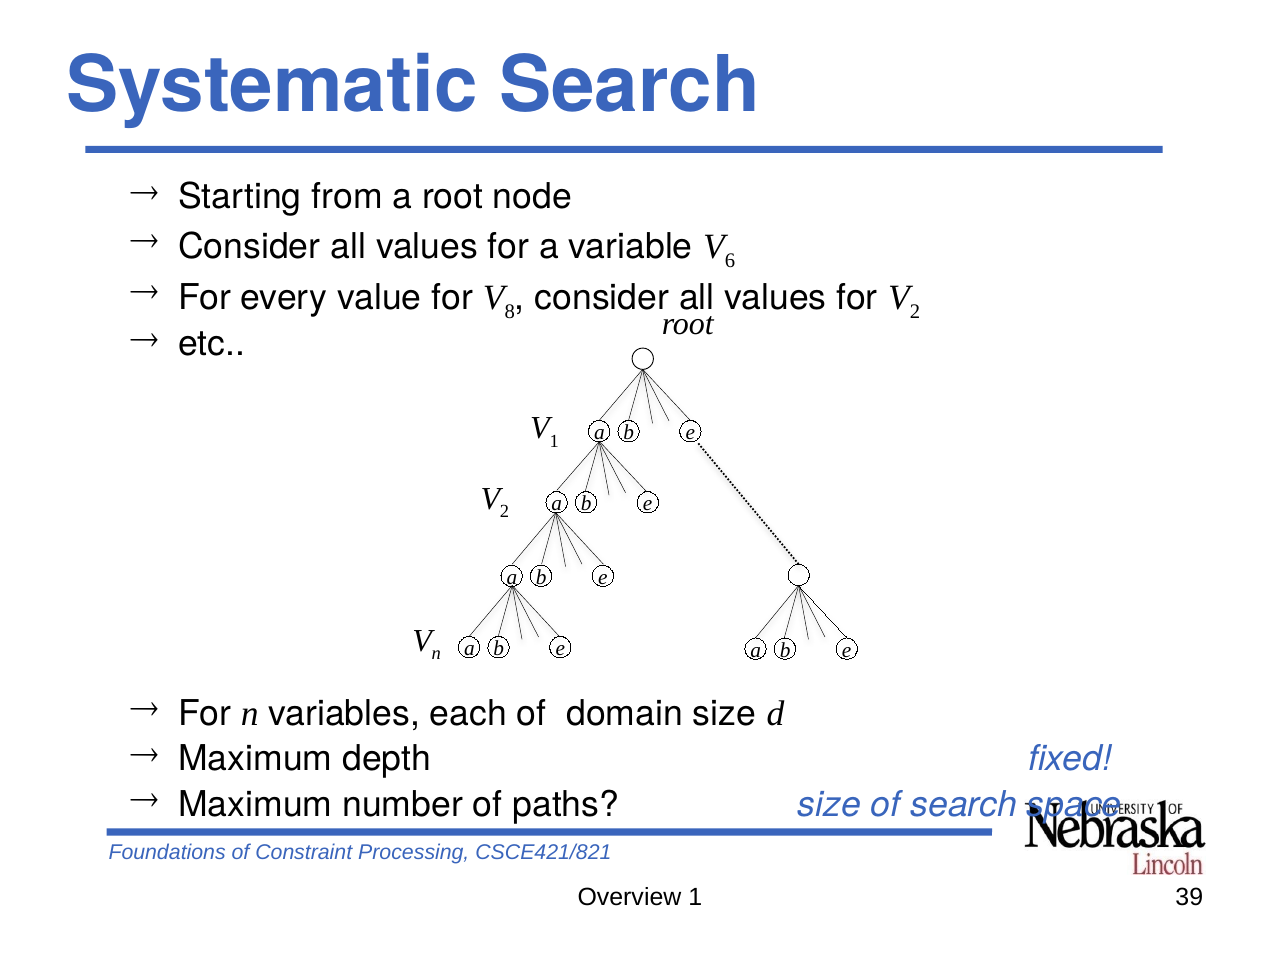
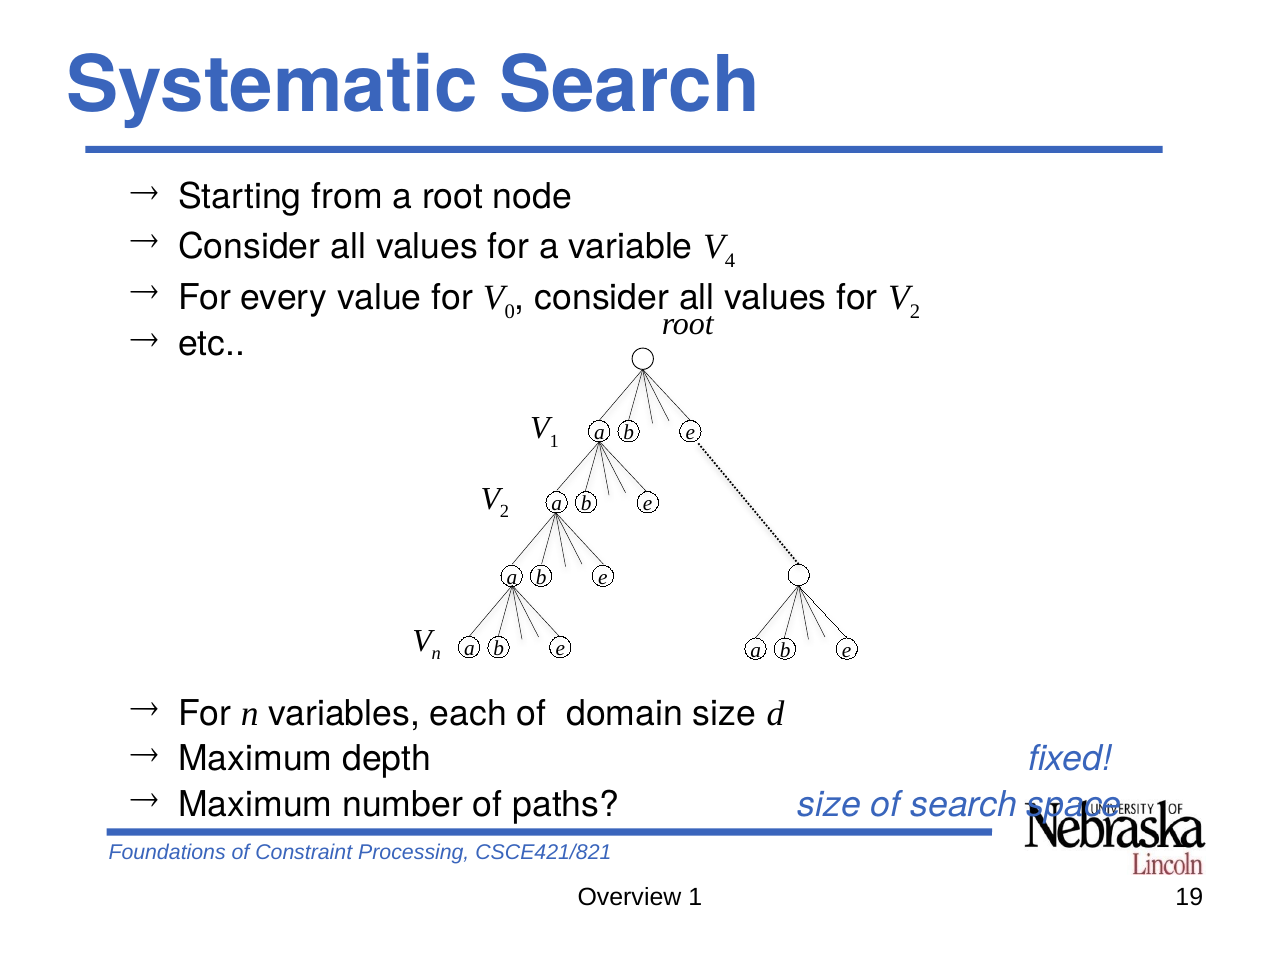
6: 6 -> 4
8: 8 -> 0
39: 39 -> 19
